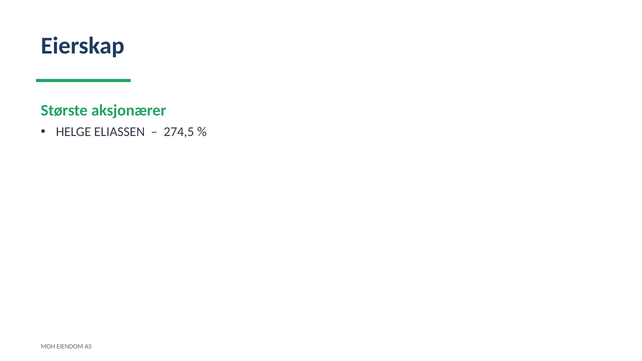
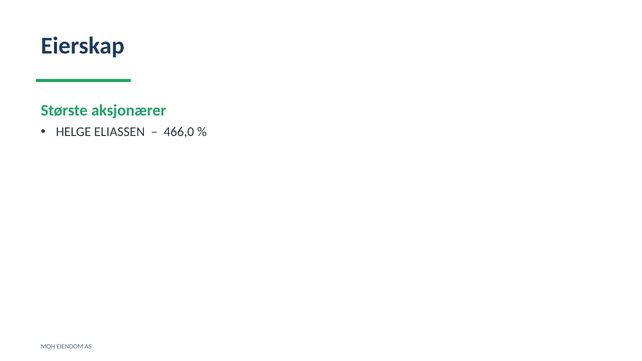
274,5: 274,5 -> 466,0
